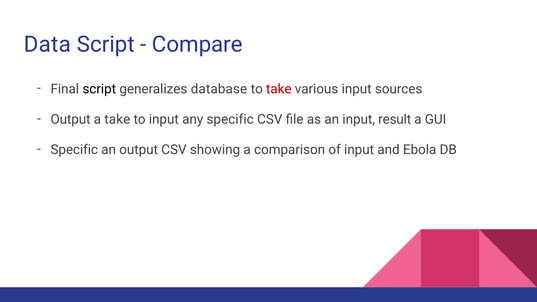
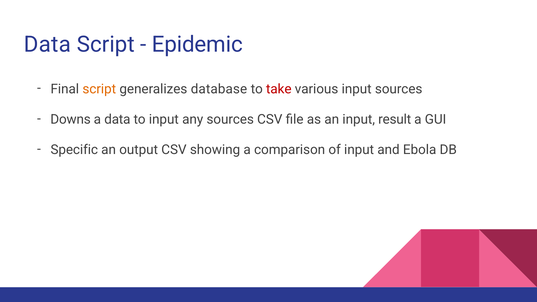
Compare: Compare -> Epidemic
script at (99, 89) colour: black -> orange
Output at (71, 119): Output -> Downs
a take: take -> data
any specific: specific -> sources
